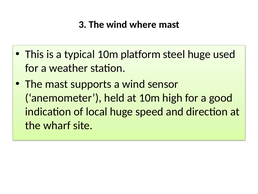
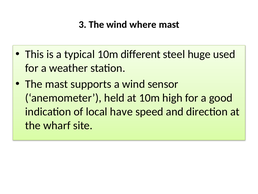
platform: platform -> different
local huge: huge -> have
